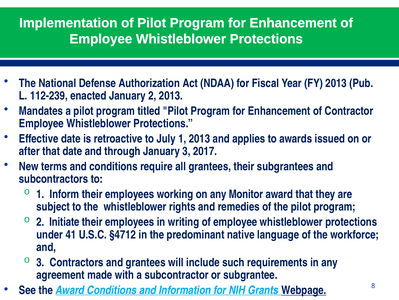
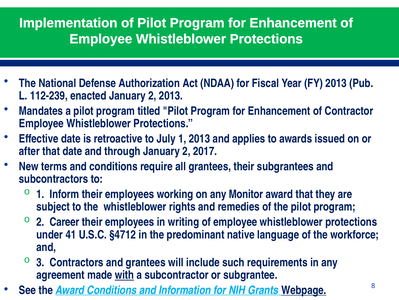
through January 3: 3 -> 2
Initiate: Initiate -> Career
with underline: none -> present
